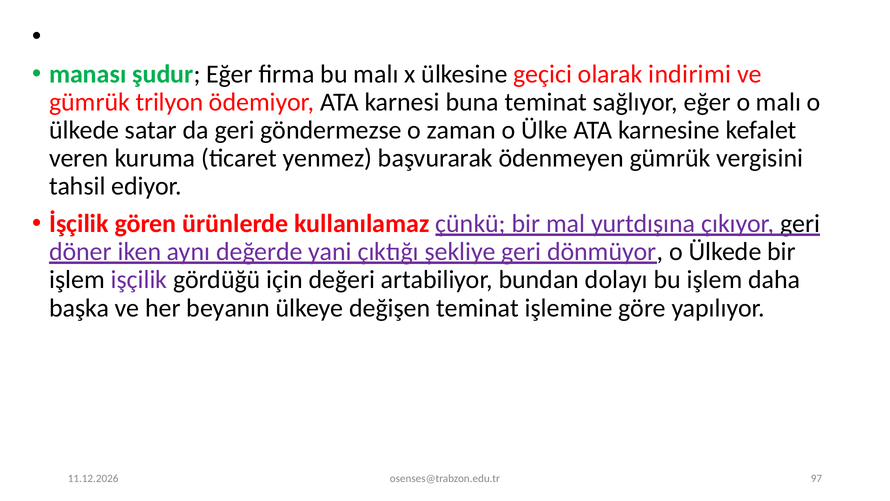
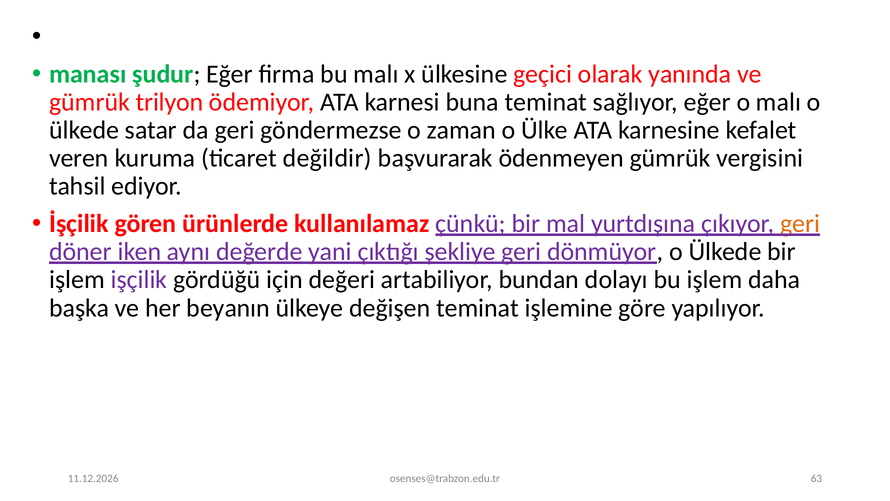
indirimi: indirimi -> yanında
yenmez: yenmez -> değildir
geri at (800, 224) colour: black -> orange
97: 97 -> 63
